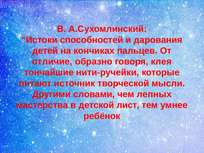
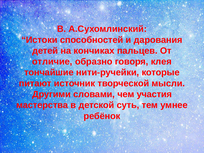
лепных: лепных -> участия
лист: лист -> суть
